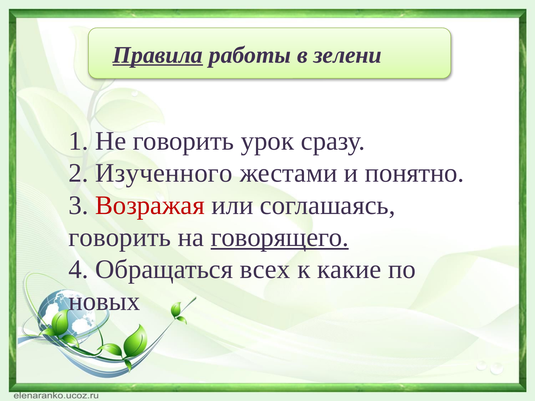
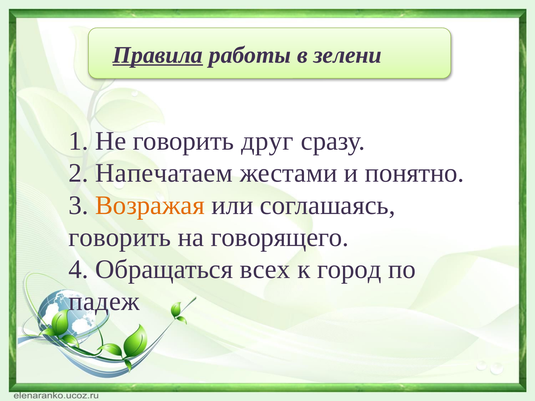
урок: урок -> друг
Изученного: Изученного -> Напечатаем
Возражая colour: red -> orange
говорящего underline: present -> none
какие: какие -> город
новых: новых -> падеж
